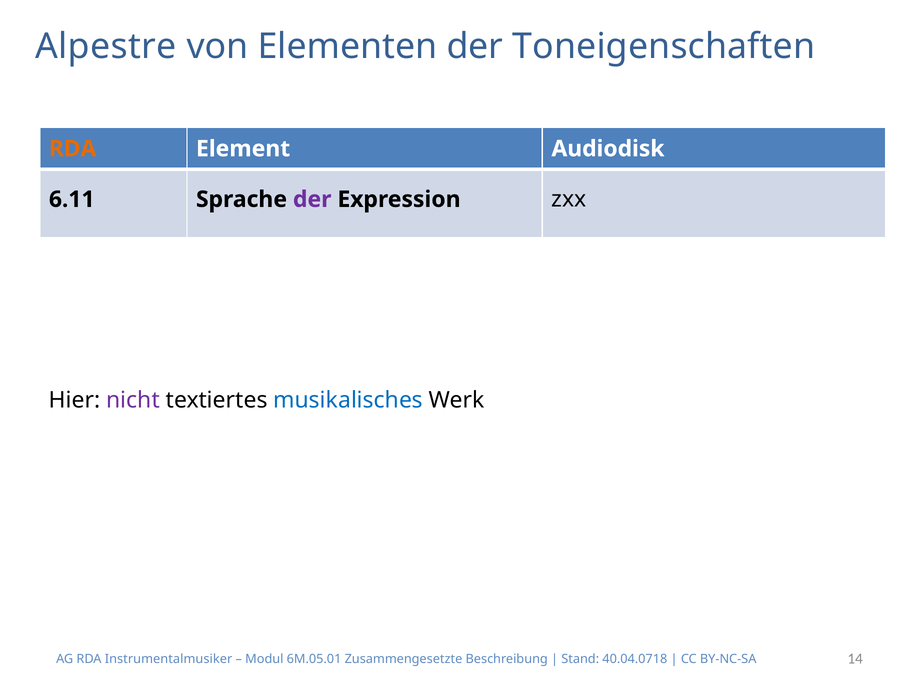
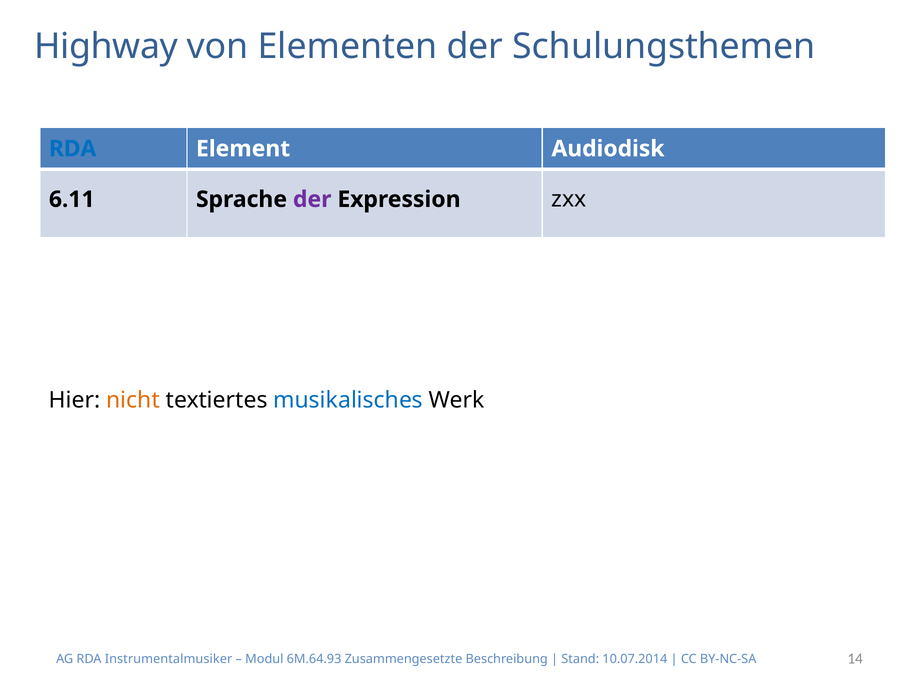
Alpestre: Alpestre -> Highway
Toneigenschaften: Toneigenschaften -> Schulungsthemen
RDA at (73, 149) colour: orange -> blue
nicht colour: purple -> orange
6M.05.01: 6M.05.01 -> 6M.64.93
40.04.0718: 40.04.0718 -> 10.07.2014
